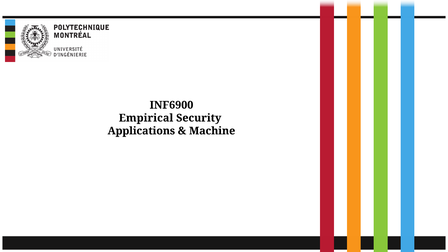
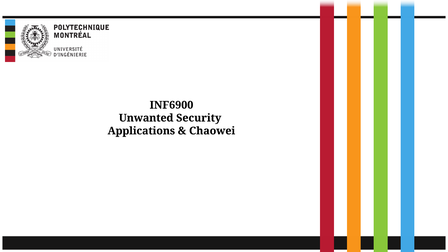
Empirical: Empirical -> Unwanted
Machine: Machine -> Chaowei
